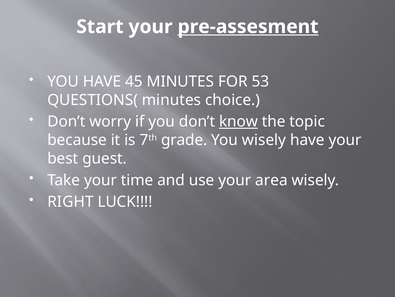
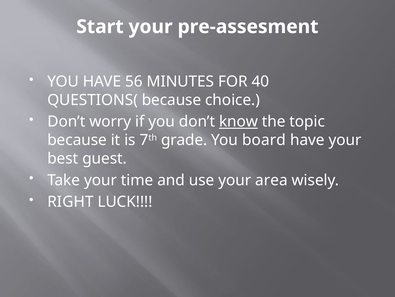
pre-assesment underline: present -> none
45: 45 -> 56
53: 53 -> 40
QUESTIONS( minutes: minutes -> because
You wisely: wisely -> board
